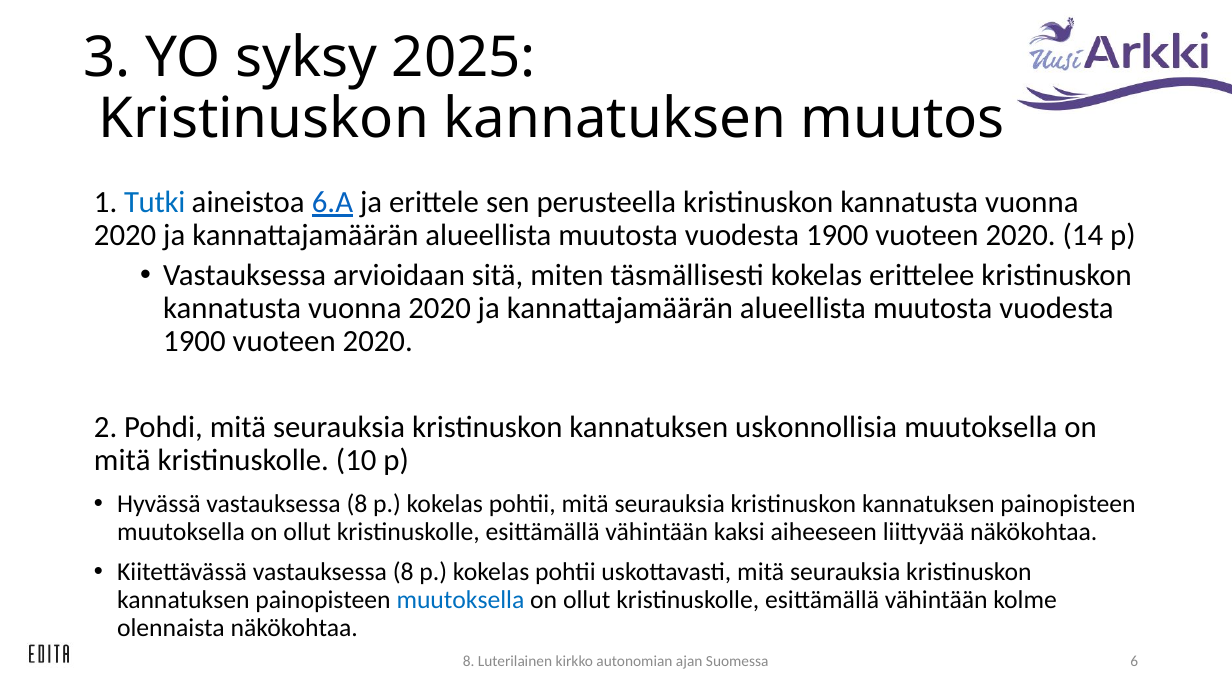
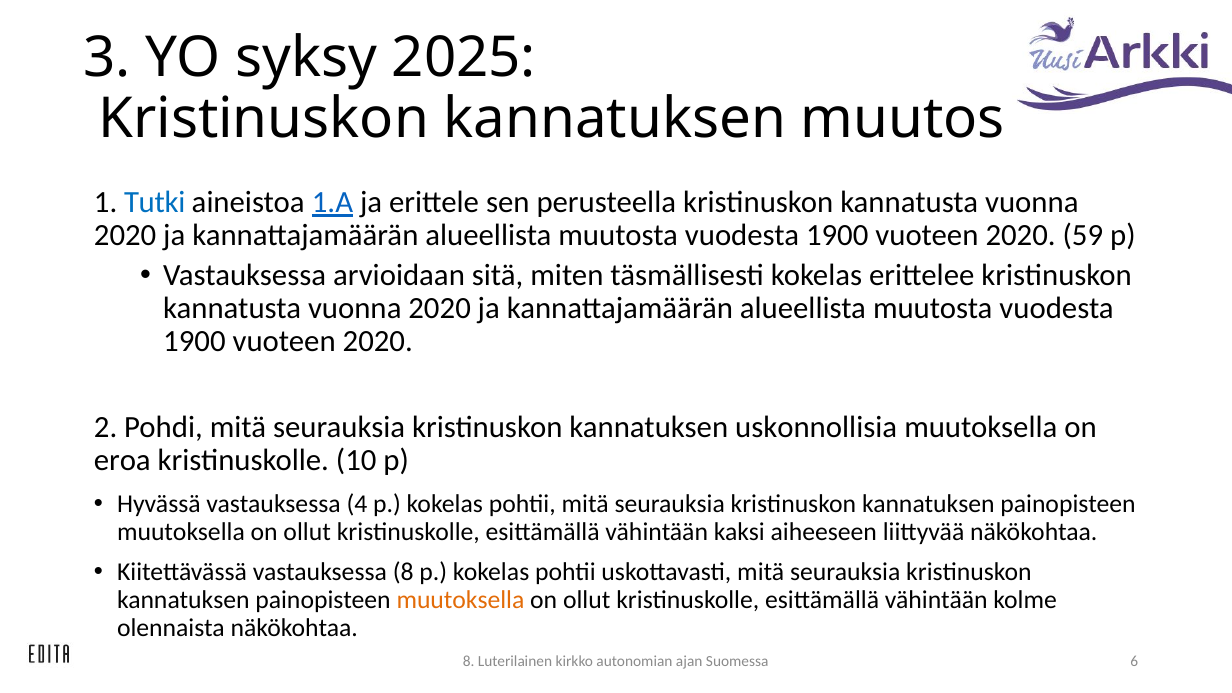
6.A: 6.A -> 1.A
14: 14 -> 59
mitä at (122, 461): mitä -> eroa
Hyvässä vastauksessa 8: 8 -> 4
muutoksella at (460, 600) colour: blue -> orange
